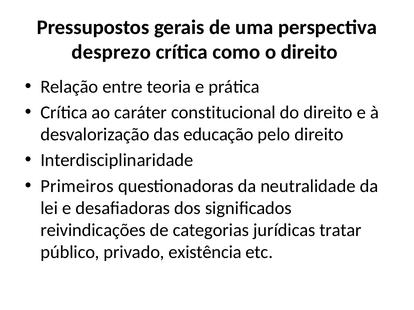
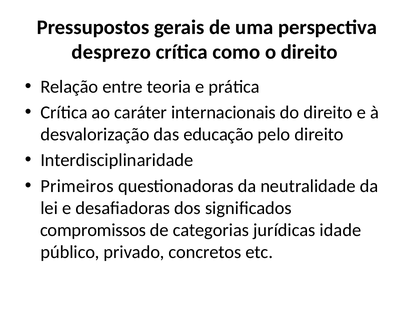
constitucional: constitucional -> internacionais
reivindicações: reivindicações -> compromissos
tratar: tratar -> idade
existência: existência -> concretos
